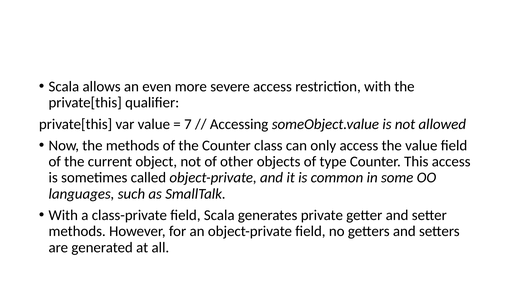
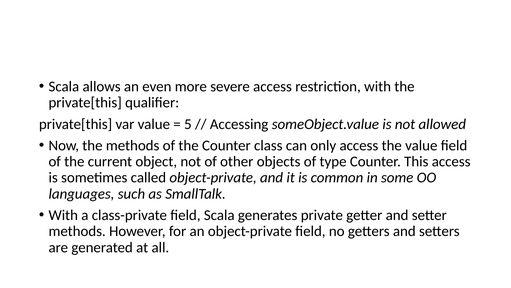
7: 7 -> 5
